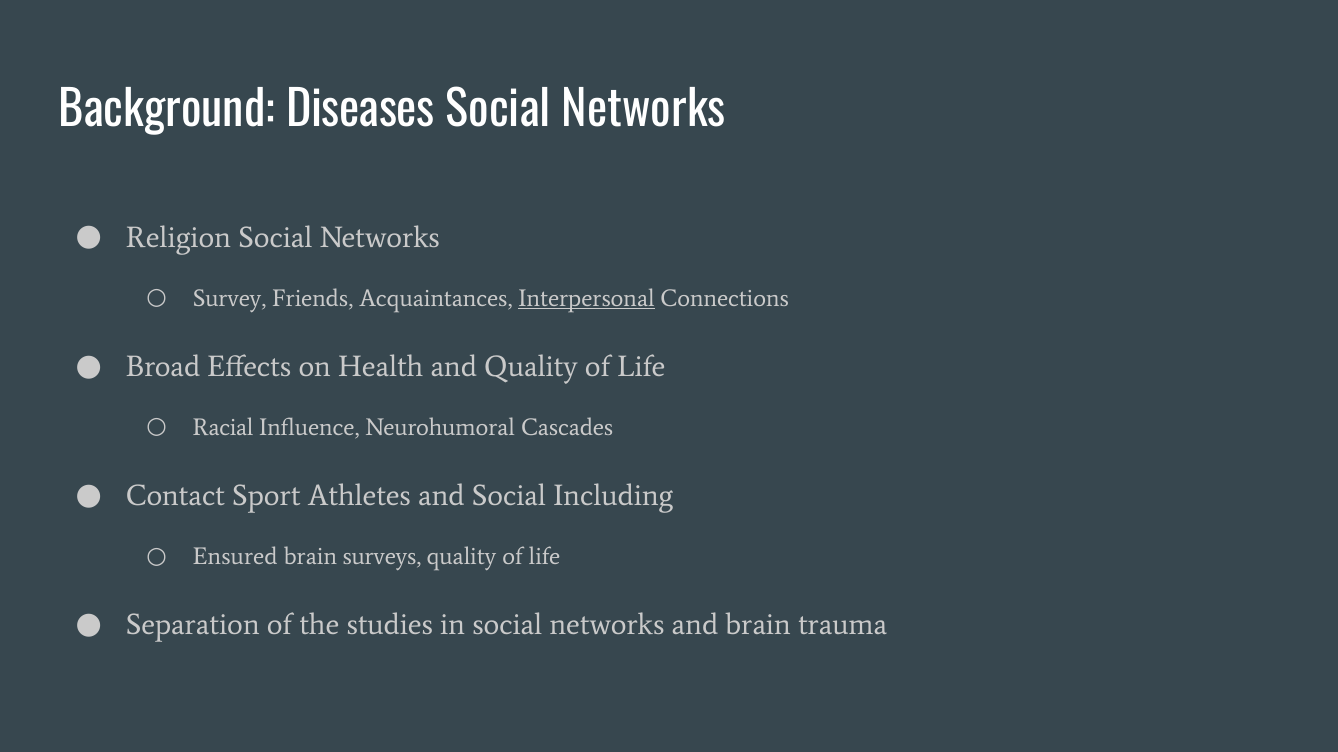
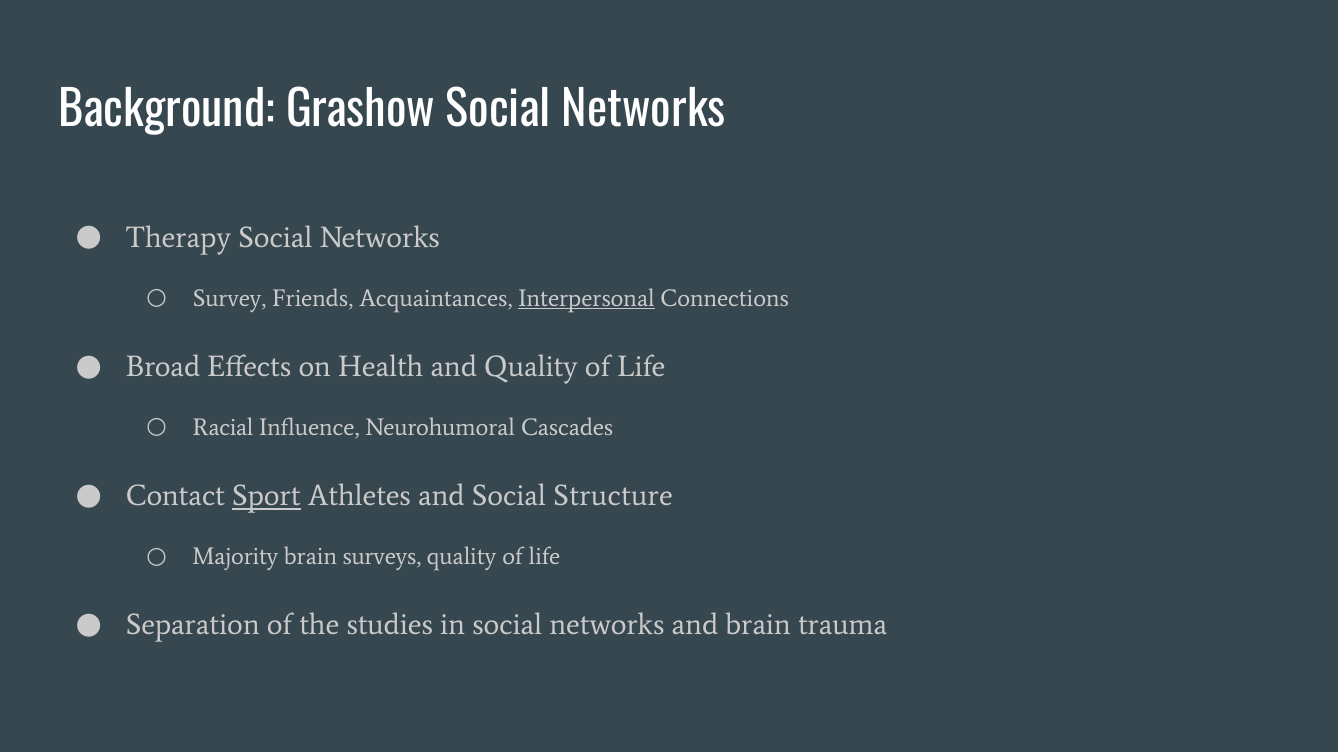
Diseases: Diseases -> Grashow
Religion: Religion -> Therapy
Sport underline: none -> present
Including: Including -> Structure
Ensured: Ensured -> Majority
